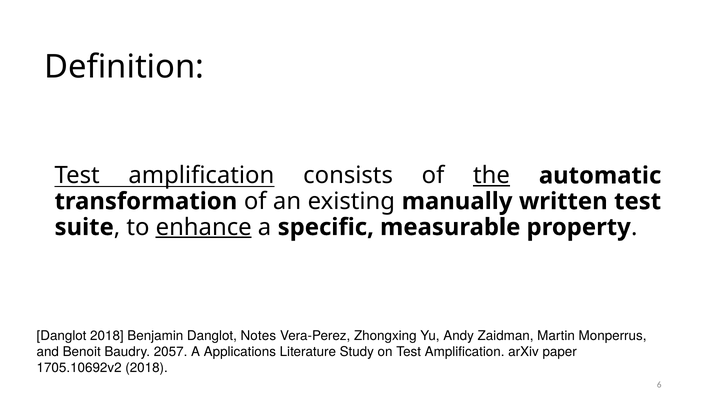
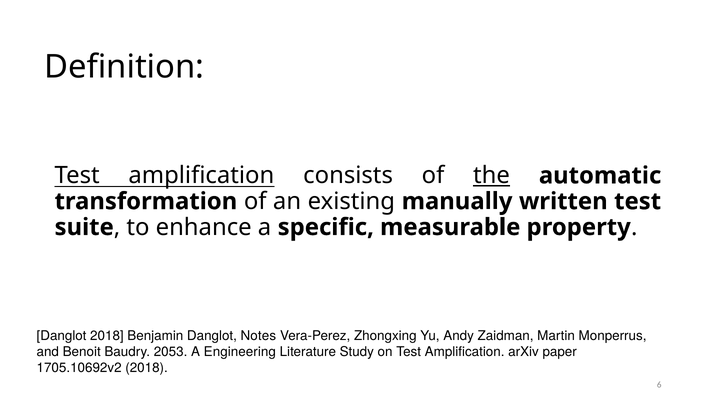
enhance underline: present -> none
2057: 2057 -> 2053
Applications: Applications -> Engineering
